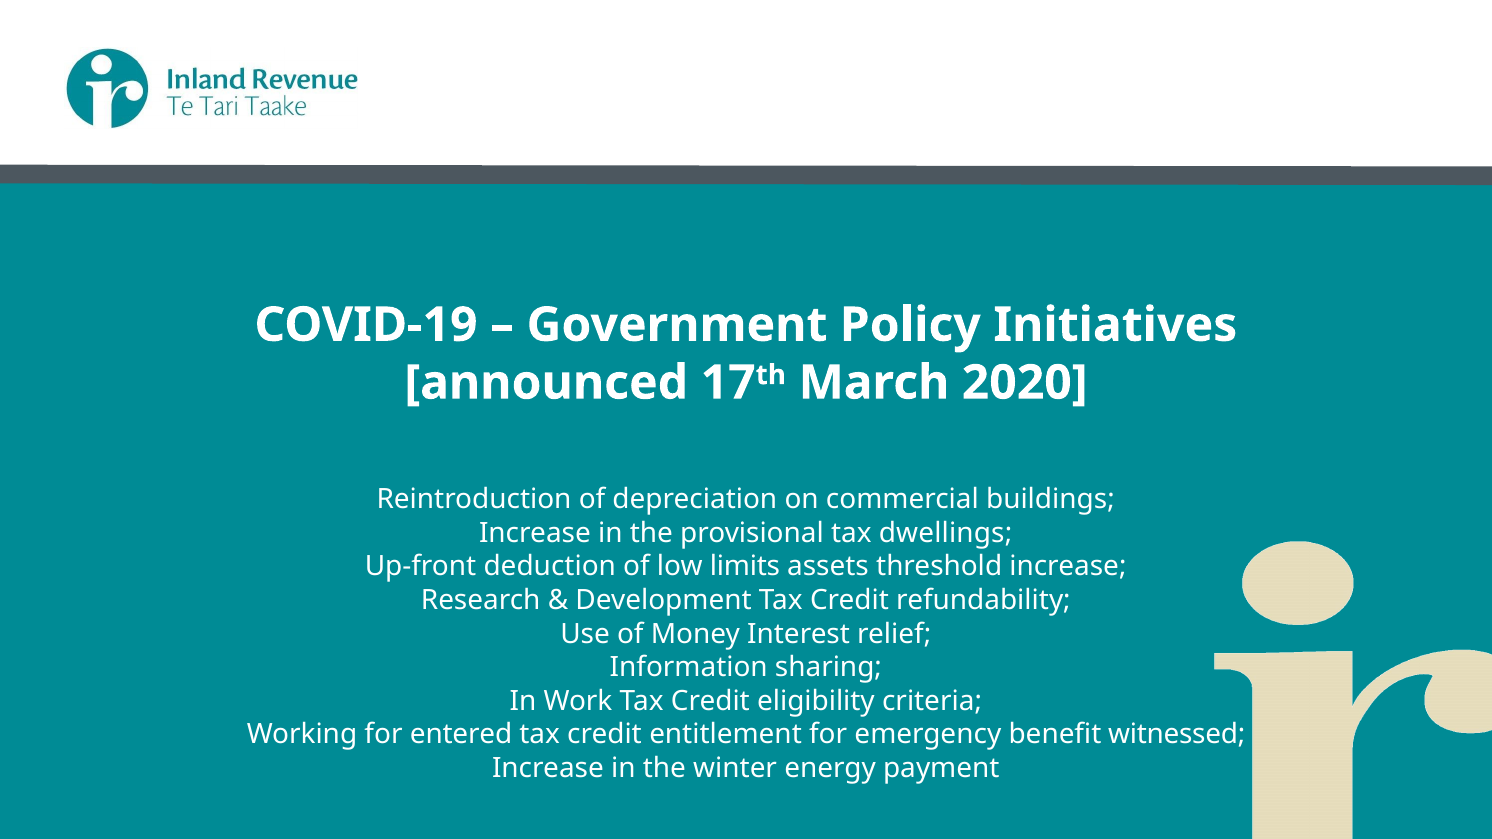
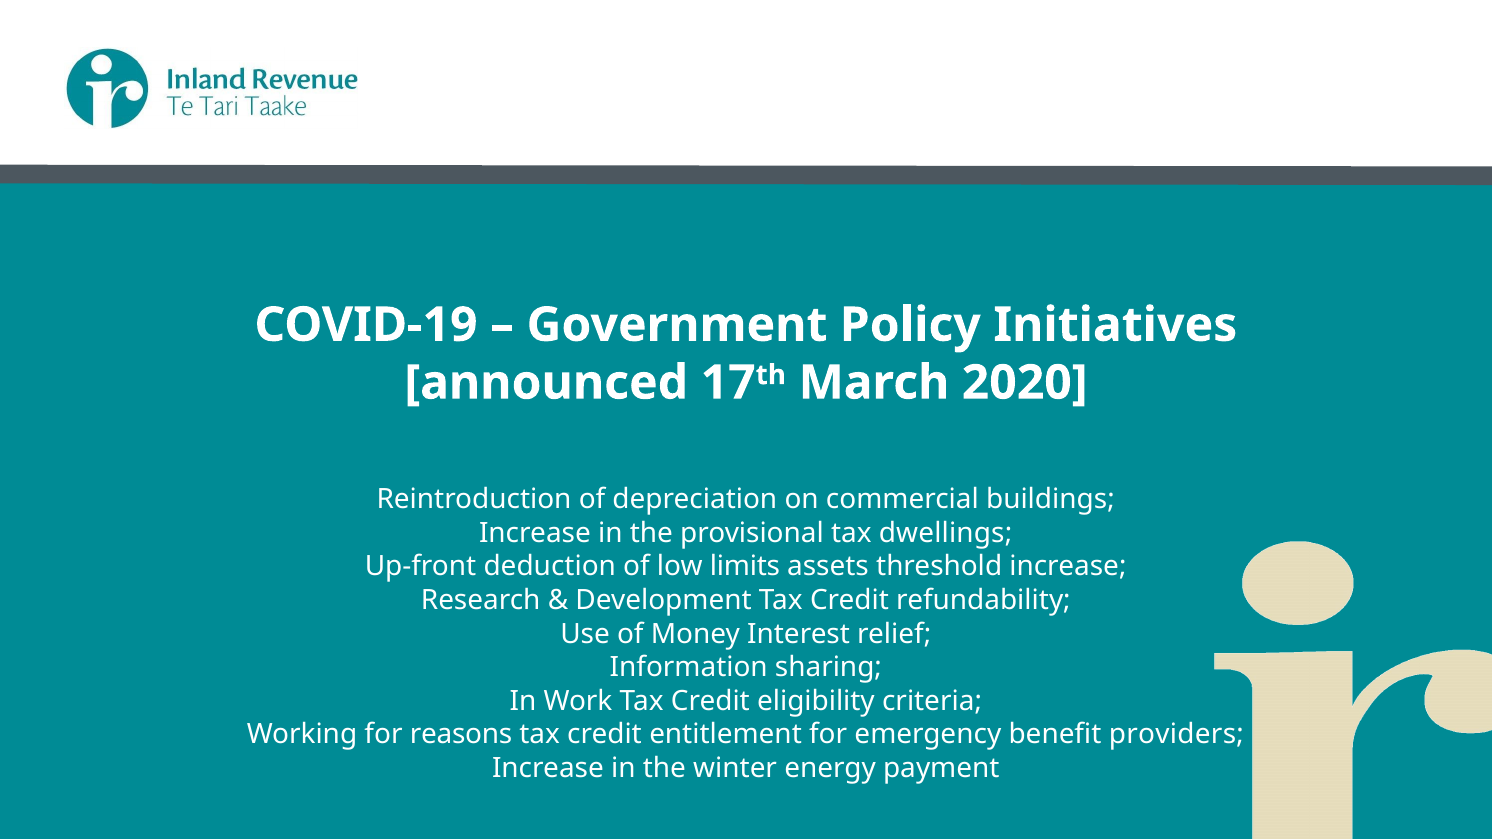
entered: entered -> reasons
witnessed: witnessed -> providers
